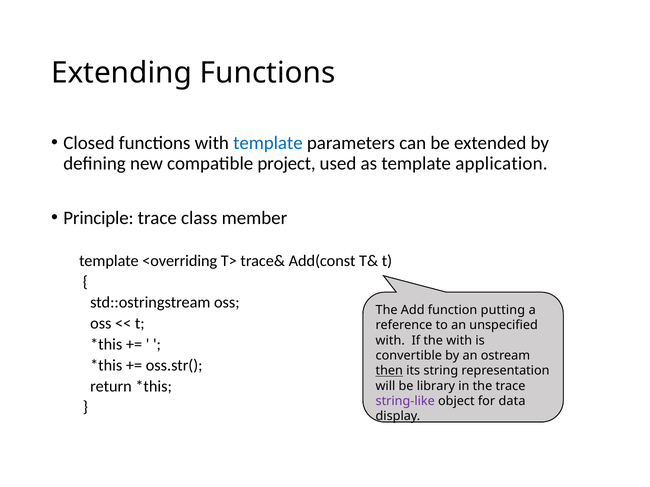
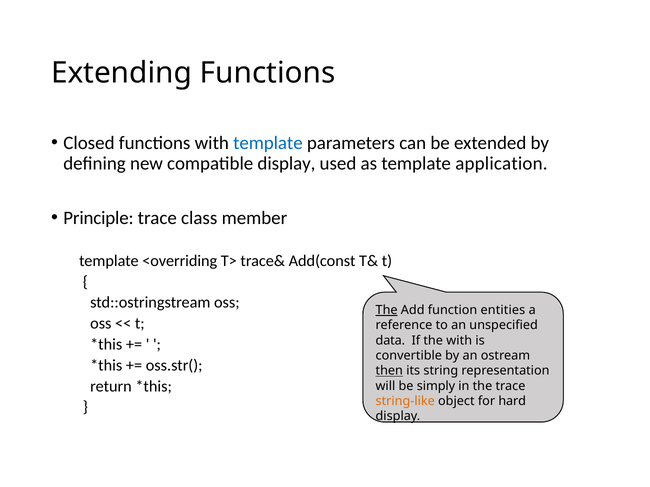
compatible project: project -> display
The at (387, 310) underline: none -> present
putting: putting -> entities
with at (390, 341): with -> data
library: library -> simply
string-like colour: purple -> orange
data: data -> hard
